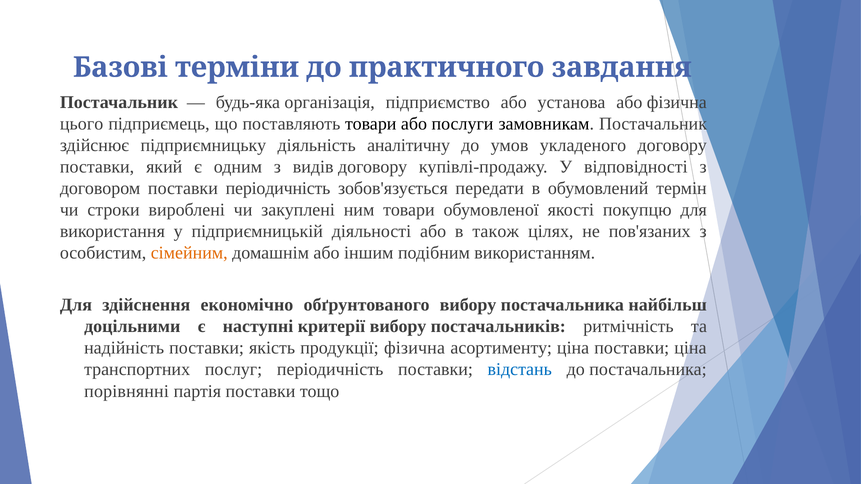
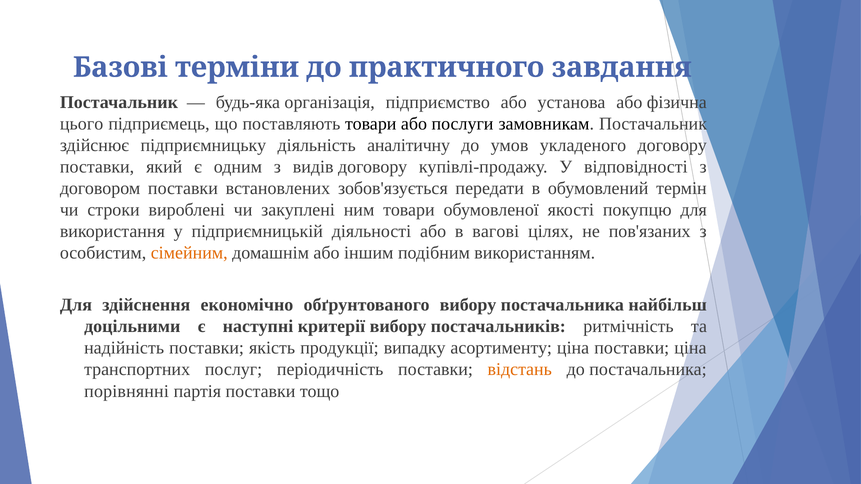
поставки періодичність: періодичність -> встановлених
також: також -> вагові
продукції фізична: фізична -> випадку
відстань colour: blue -> orange
